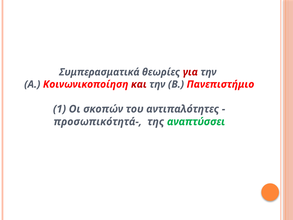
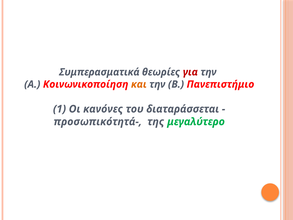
και colour: red -> orange
σκοπών: σκοπών -> κανόνες
αντιπαλότητες: αντιπαλότητες -> διαταράσσεται
αναπτύσσει: αναπτύσσει -> μεγαλύτερο
